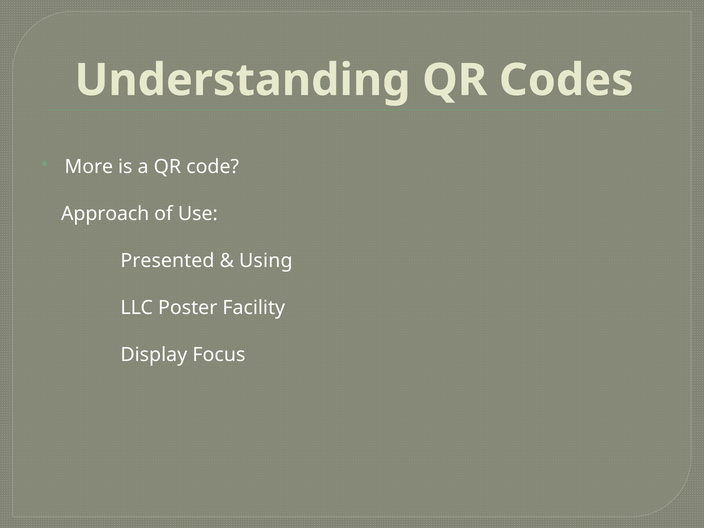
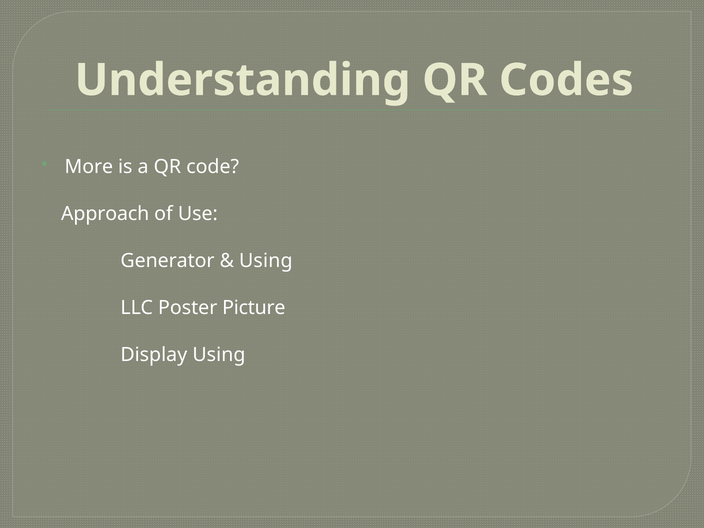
Presented: Presented -> Generator
Facility: Facility -> Picture
Display Focus: Focus -> Using
